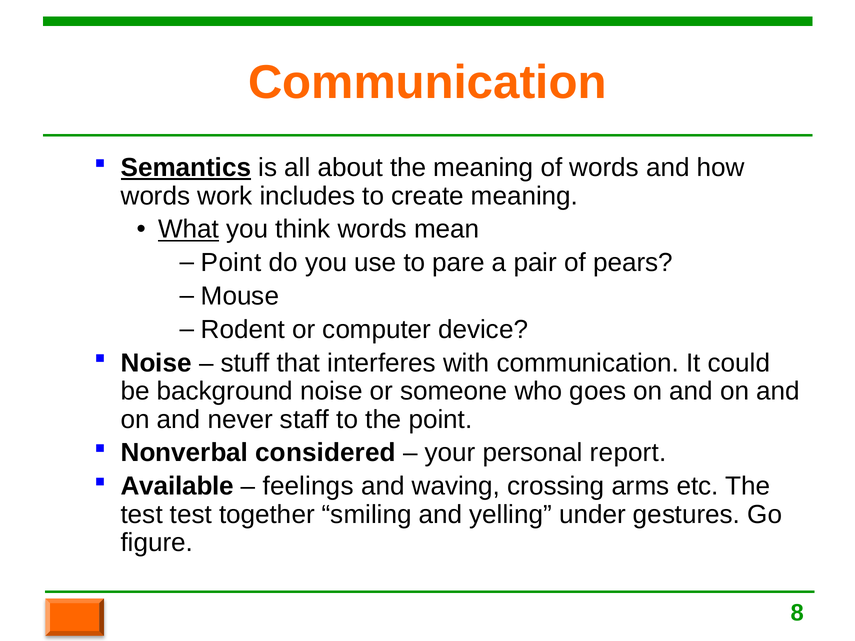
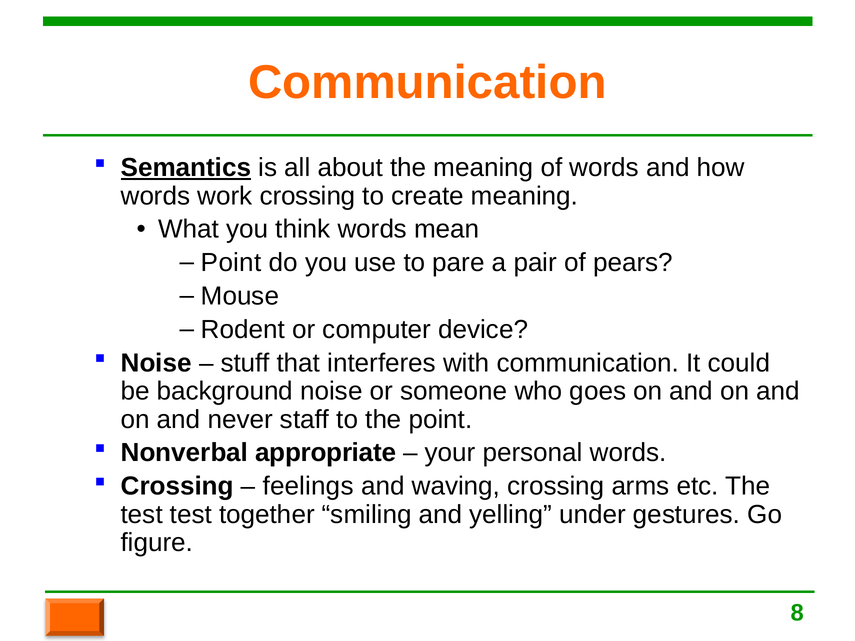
work includes: includes -> crossing
What underline: present -> none
considered: considered -> appropriate
personal report: report -> words
Available at (177, 486): Available -> Crossing
